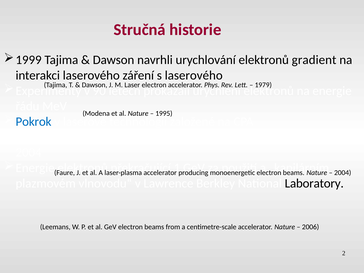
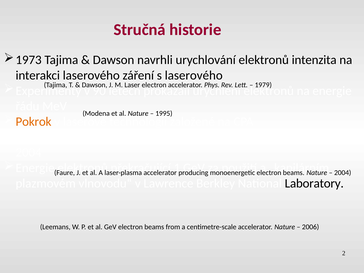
1999: 1999 -> 1973
gradient: gradient -> intenzita
Pokrok colour: blue -> orange
